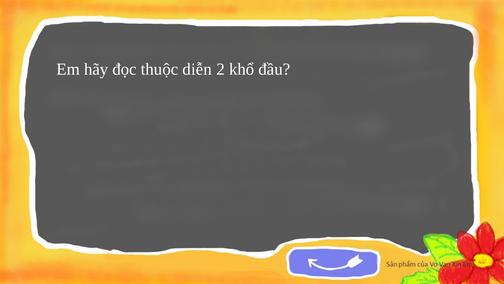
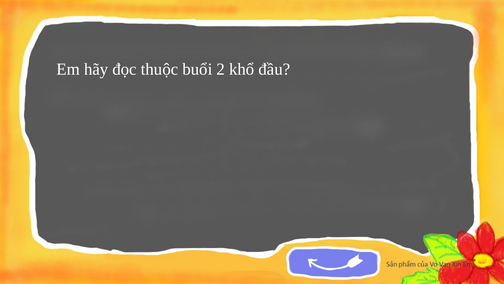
diễn: diễn -> buổi
